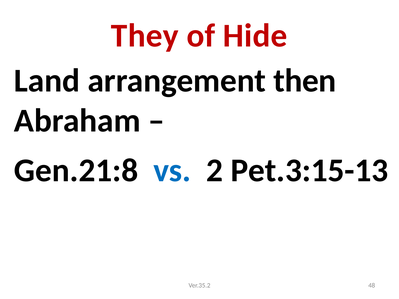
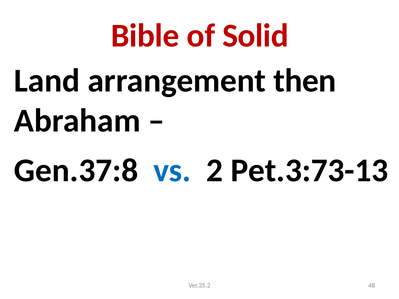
They: They -> Bible
Hide: Hide -> Solid
Gen.21:8: Gen.21:8 -> Gen.37:8
Pet.3:15-13: Pet.3:15-13 -> Pet.3:73-13
